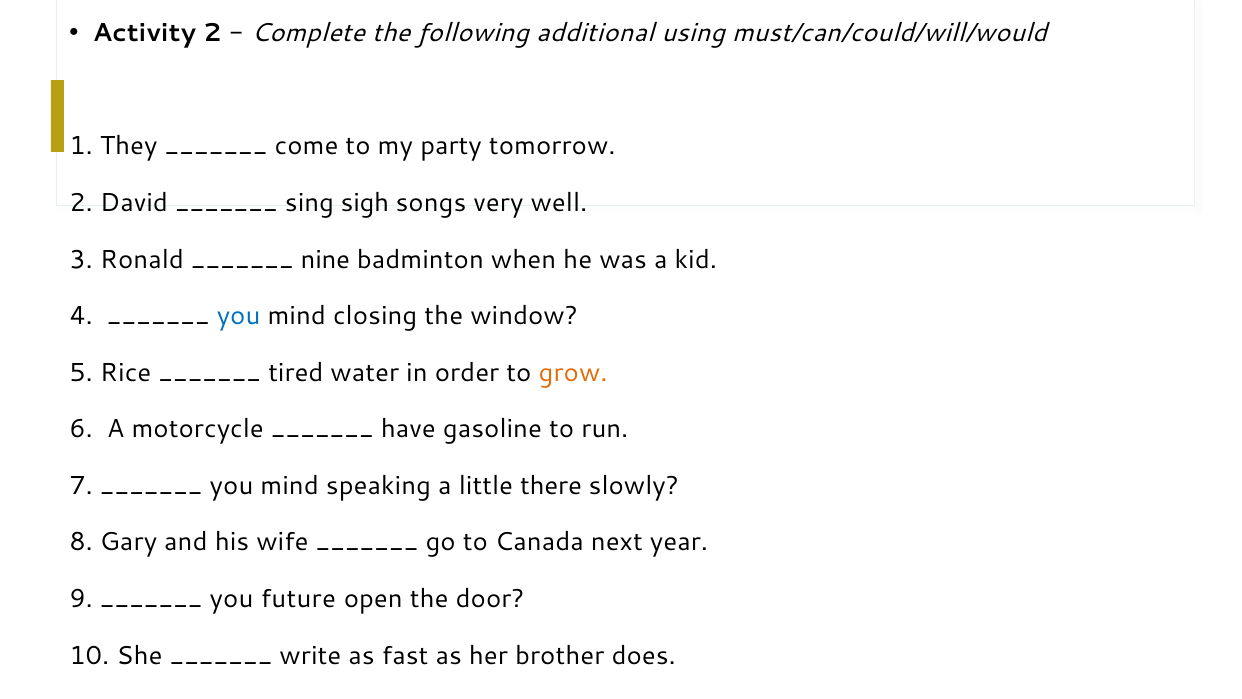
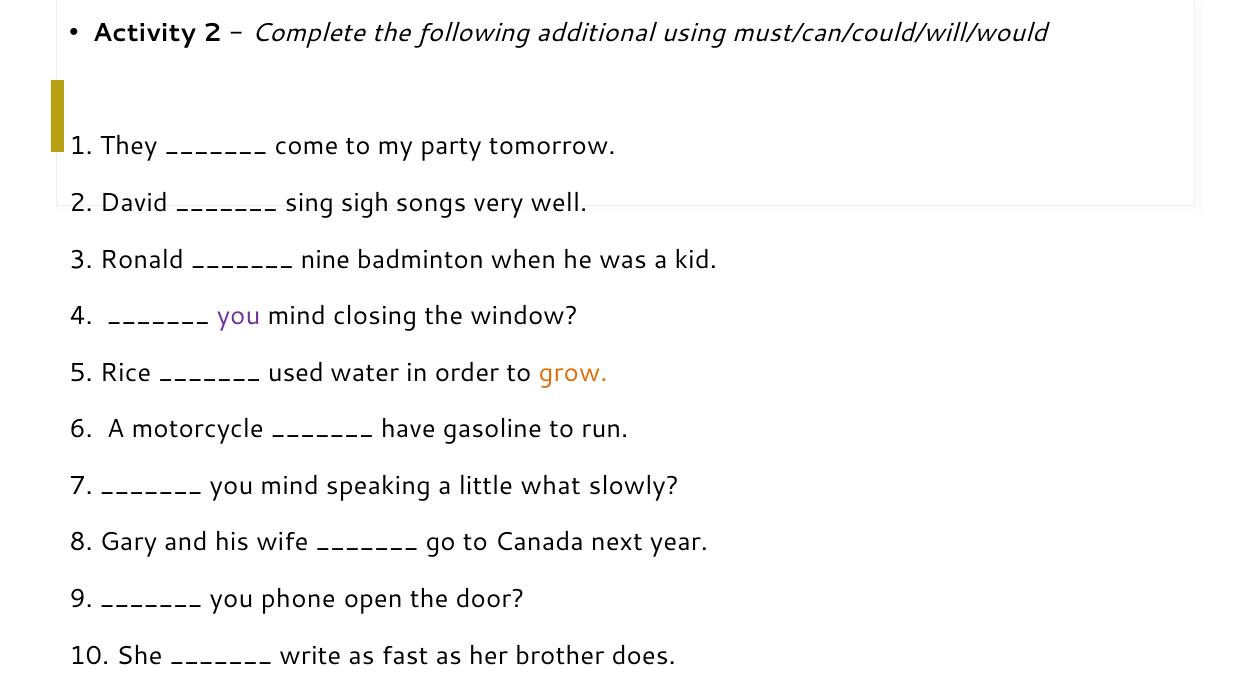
you at (239, 316) colour: blue -> purple
tired: tired -> used
there: there -> what
future: future -> phone
